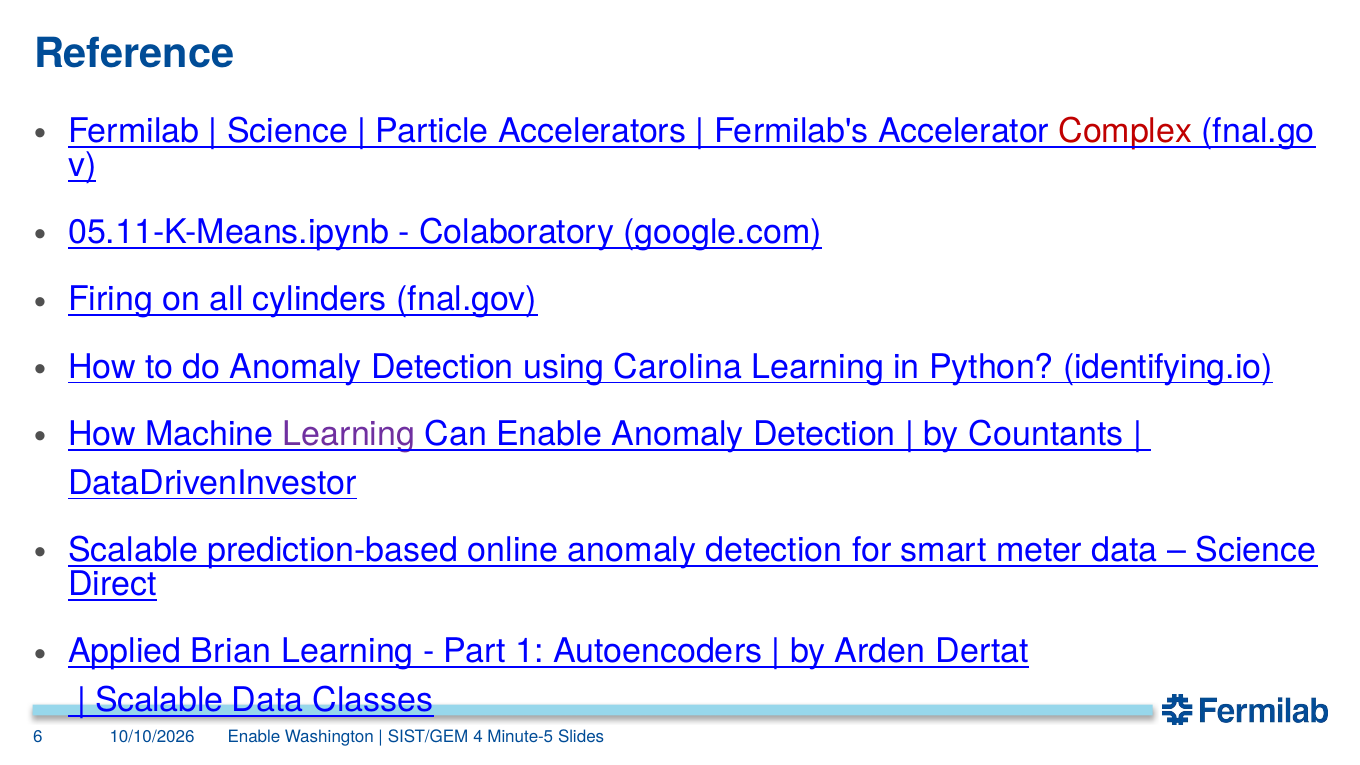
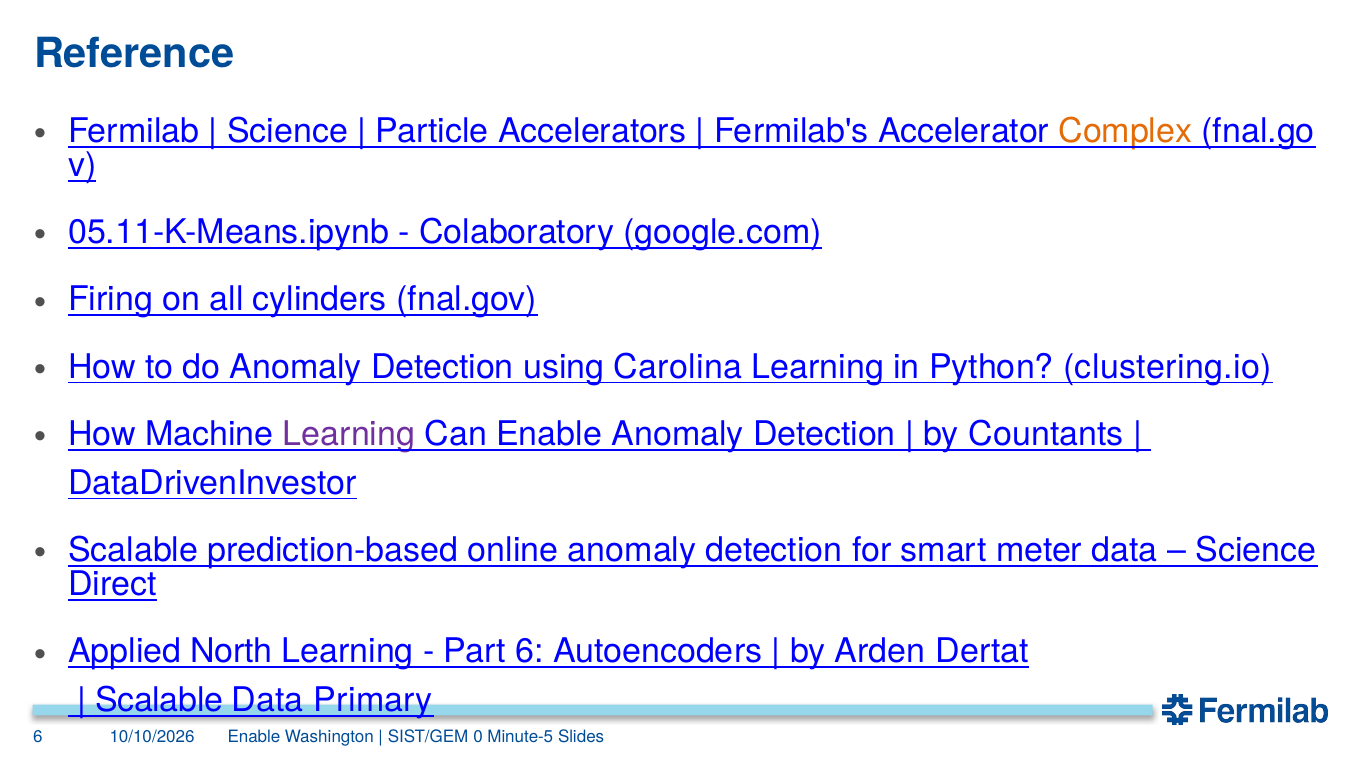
Complex colour: red -> orange
identifying.io: identifying.io -> clustering.io
Brian: Brian -> North
Part 1: 1 -> 6
Classes: Classes -> Primary
4: 4 -> 0
